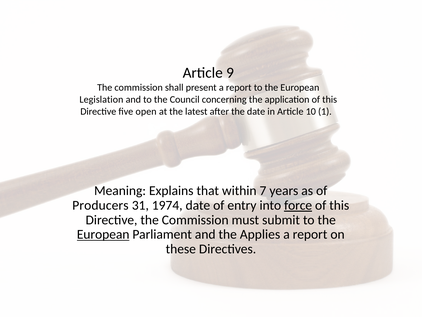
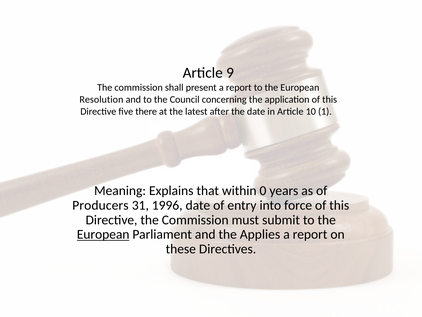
Legislation: Legislation -> Resolution
open: open -> there
7: 7 -> 0
1974: 1974 -> 1996
force underline: present -> none
